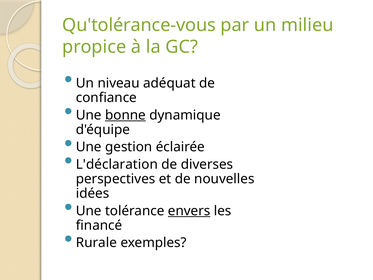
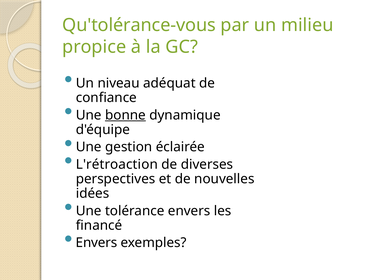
L'déclaration: L'déclaration -> L'rétroaction
envers at (189, 211) underline: present -> none
Rurale at (96, 242): Rurale -> Envers
